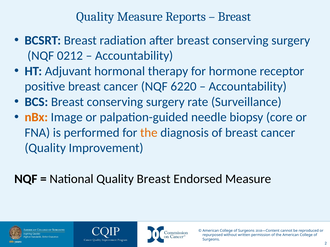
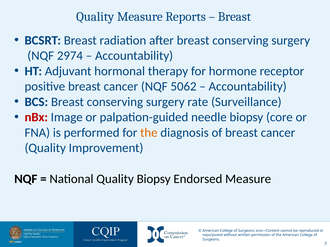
0212: 0212 -> 2974
6220: 6220 -> 5062
nBx colour: orange -> red
Quality Breast: Breast -> Biopsy
